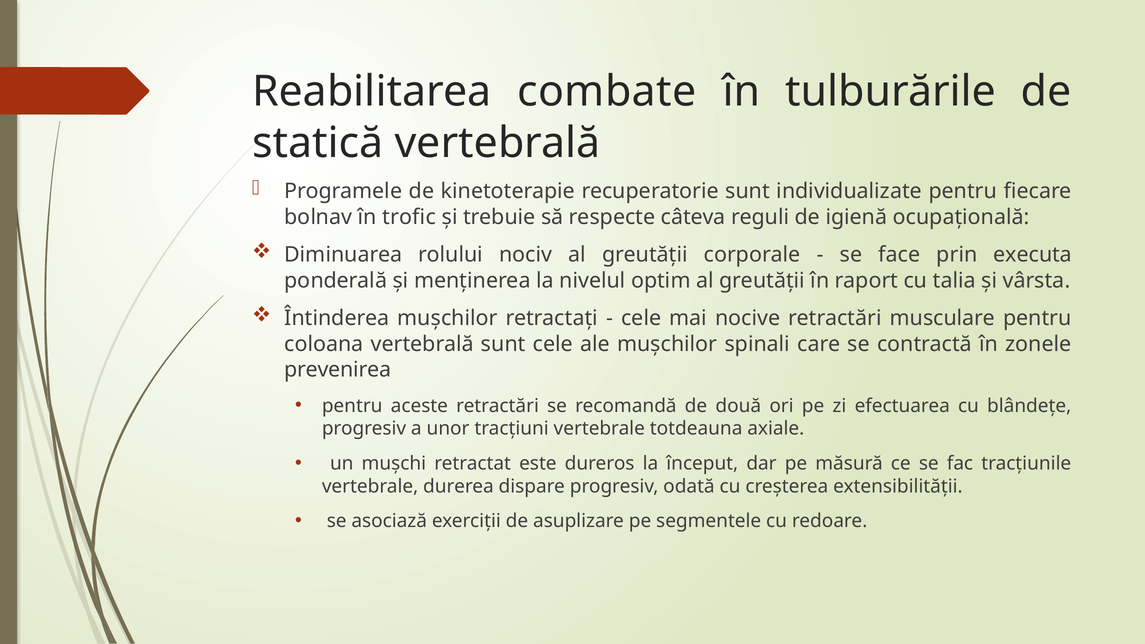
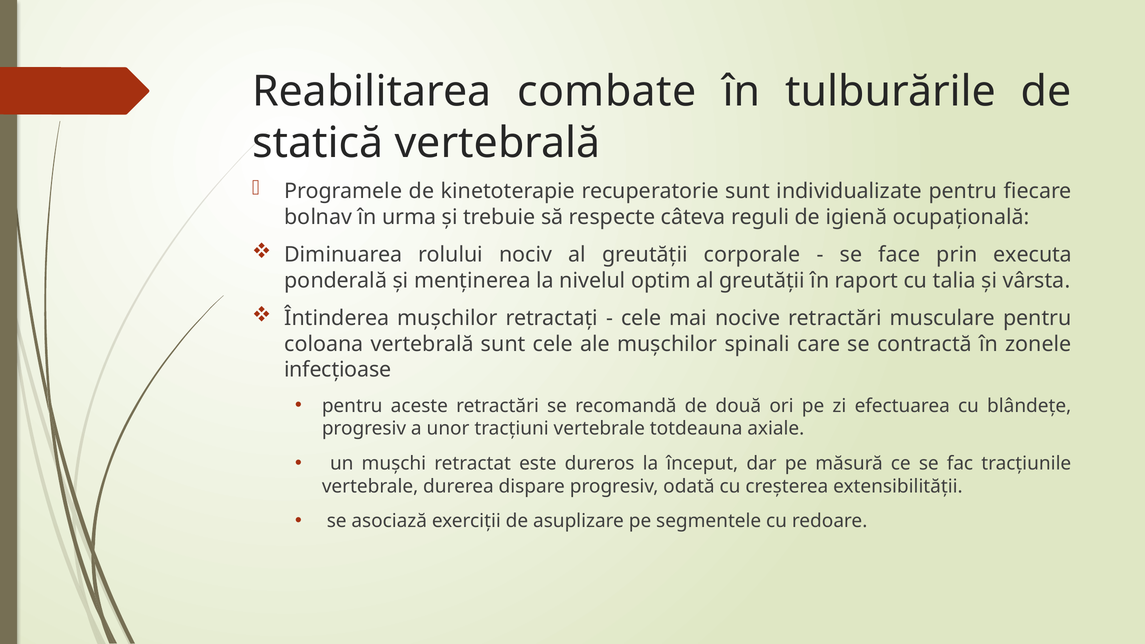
trofic: trofic -> urma
prevenirea: prevenirea -> infecțioase
